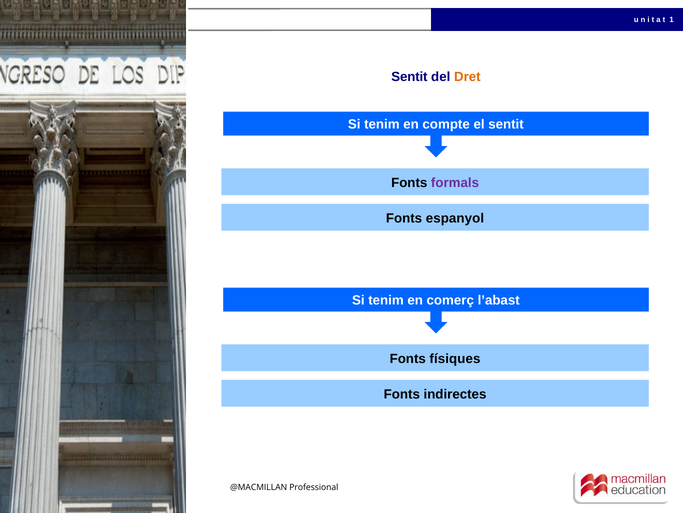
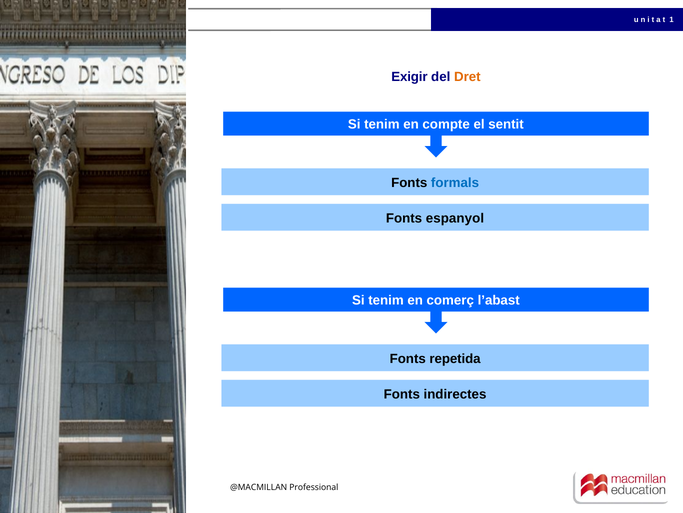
Sentit at (409, 77): Sentit -> Exigir
formals colour: purple -> blue
físiques: físiques -> repetida
